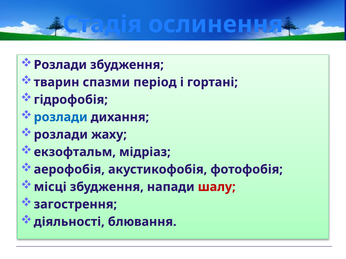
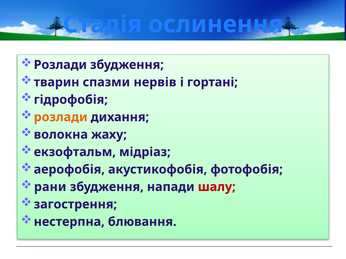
період: період -> нервів
розлади at (61, 117) colour: blue -> orange
розлади at (61, 135): розлади -> волокна
місці: місці -> рани
діяльності: діяльності -> нестерпна
